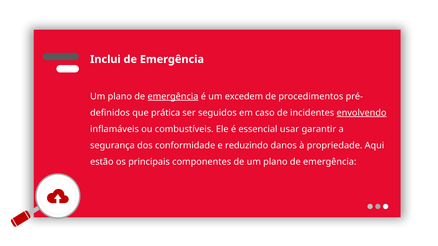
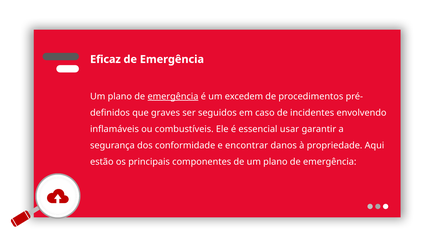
Inclui: Inclui -> Eficaz
prática: prática -> graves
envolvendo underline: present -> none
reduzindo: reduzindo -> encontrar
